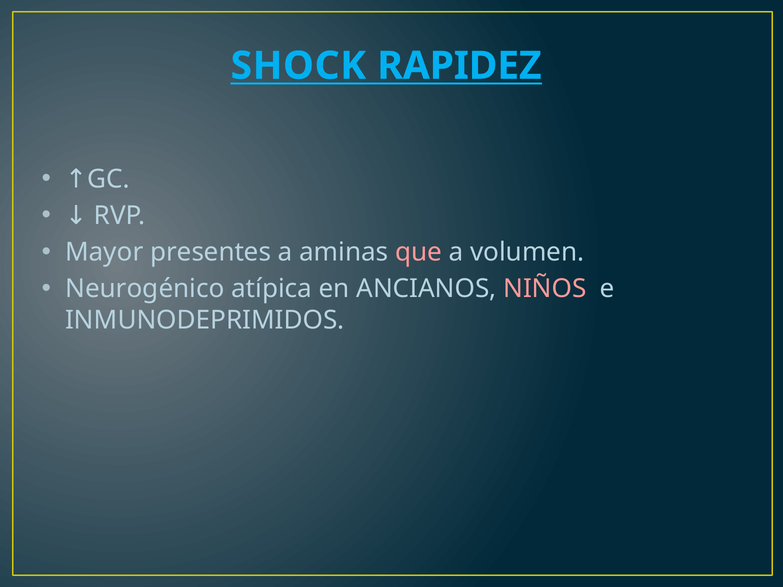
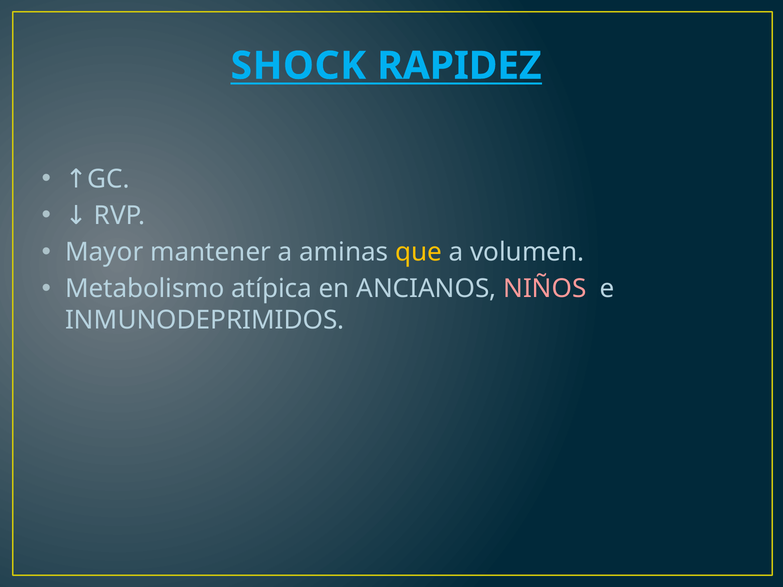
presentes: presentes -> mantener
que colour: pink -> yellow
Neurogénico: Neurogénico -> Metabolismo
